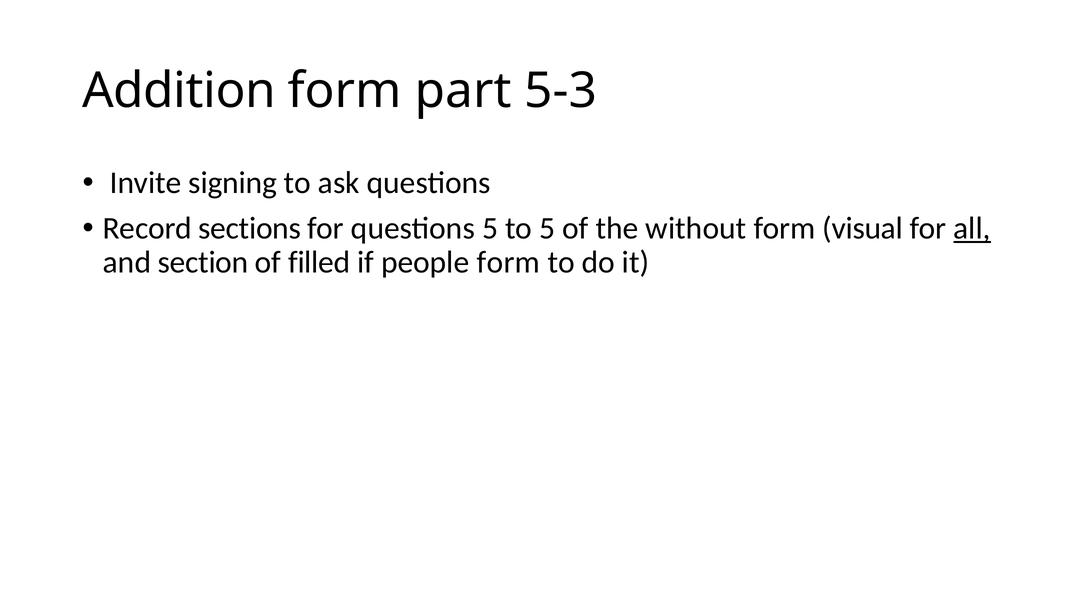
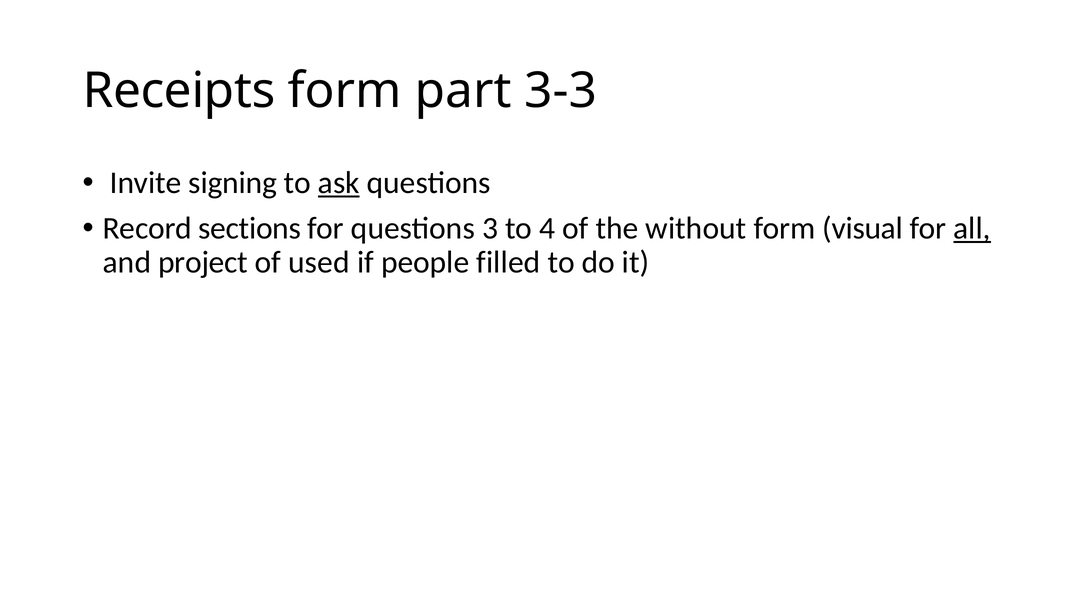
Addition: Addition -> Receipts
5-3: 5-3 -> 3-3
ask underline: none -> present
questions 5: 5 -> 3
to 5: 5 -> 4
section: section -> project
filled: filled -> used
people form: form -> filled
